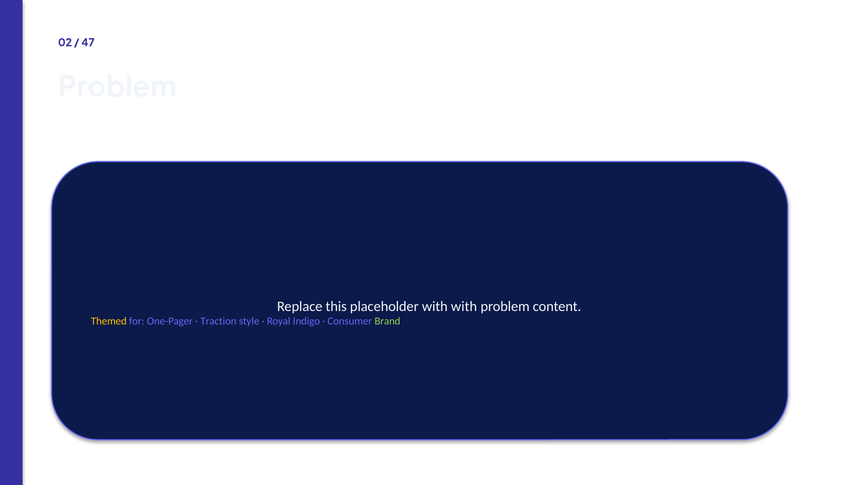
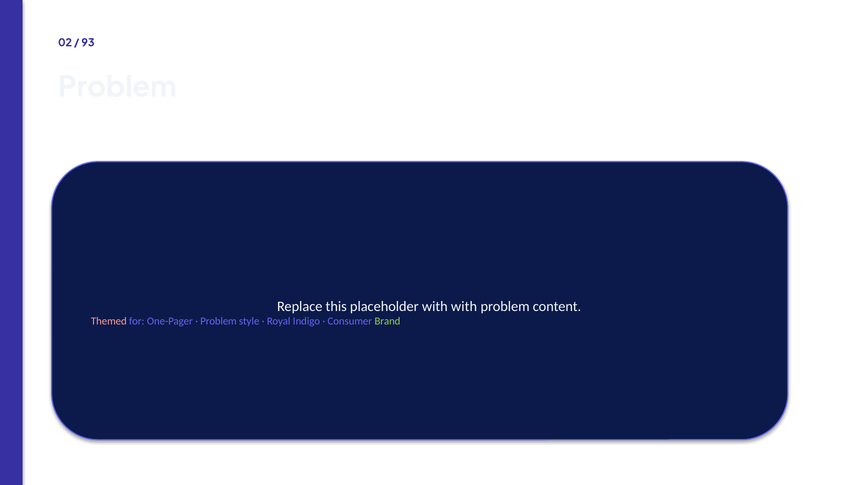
47: 47 -> 93
Themed colour: yellow -> pink
Traction at (218, 321): Traction -> Problem
